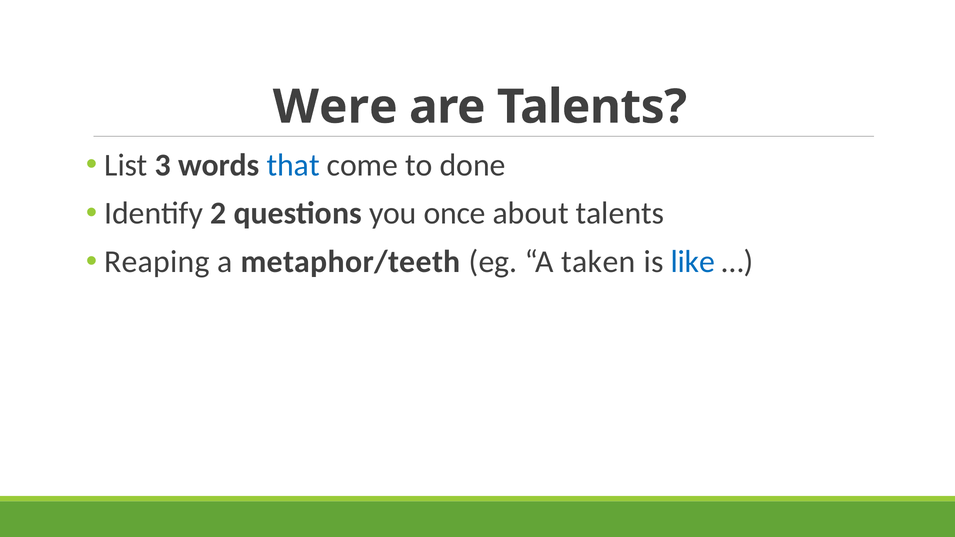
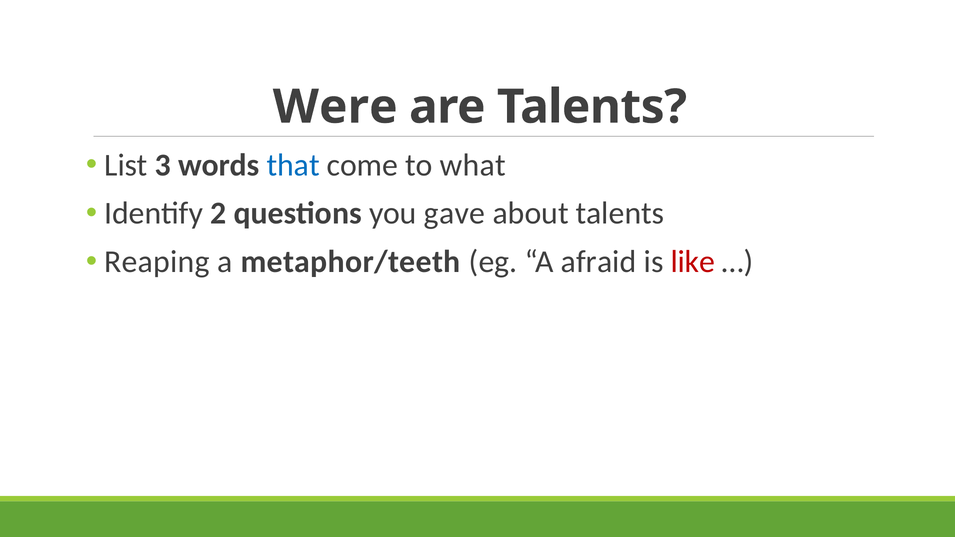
done: done -> what
once: once -> gave
taken: taken -> afraid
like colour: blue -> red
